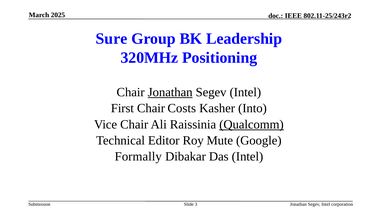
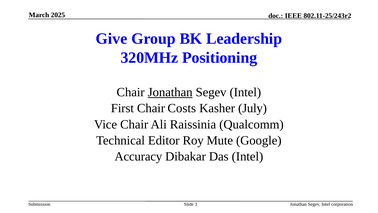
Sure: Sure -> Give
Into: Into -> July
Qualcomm underline: present -> none
Formally: Formally -> Accuracy
